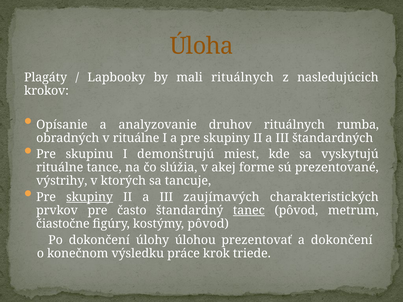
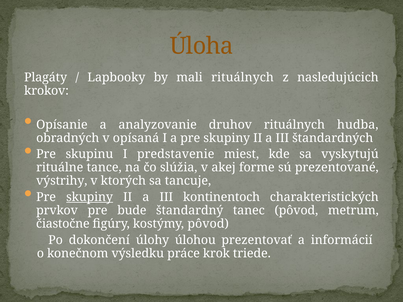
rumba: rumba -> hudba
v rituálne: rituálne -> opísaná
demonštrujú: demonštrujú -> predstavenie
zaujímavých: zaujímavých -> kontinentoch
často: často -> bude
tanec underline: present -> none
a dokončení: dokončení -> informácií
